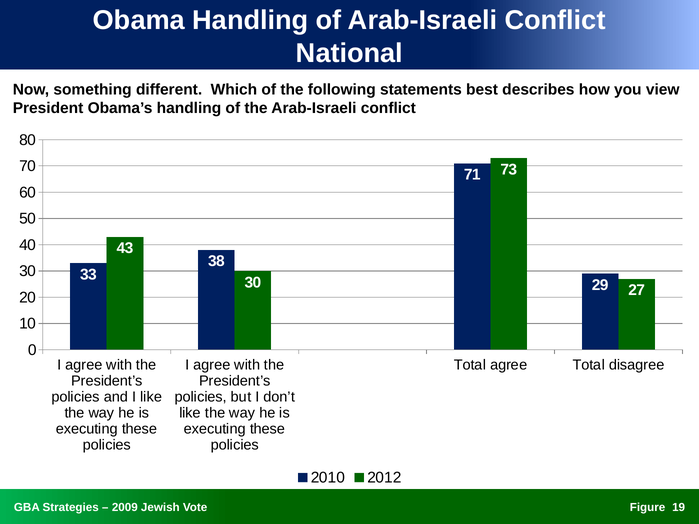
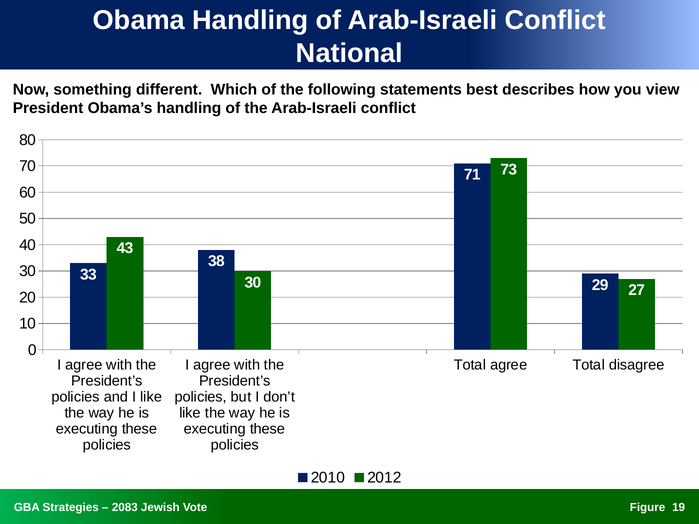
2009: 2009 -> 2083
